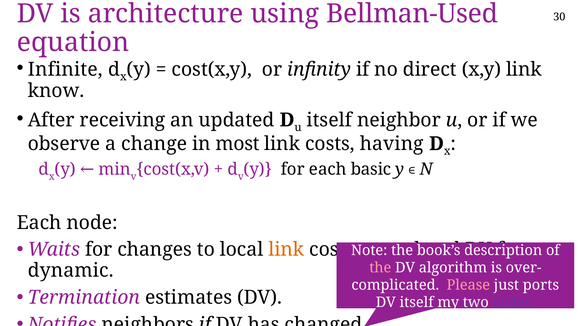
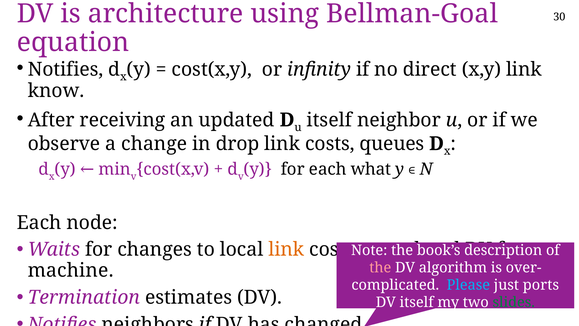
Bellman-Used: Bellman-Used -> Bellman-Goal
Infinite at (65, 69): Infinite -> Notifies
most: most -> drop
having: having -> queues
basic: basic -> what
dynamic: dynamic -> machine
Please colour: pink -> light blue
slides colour: purple -> green
